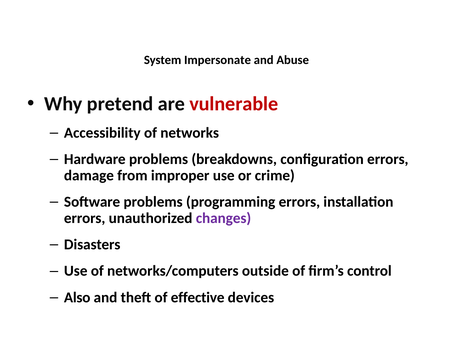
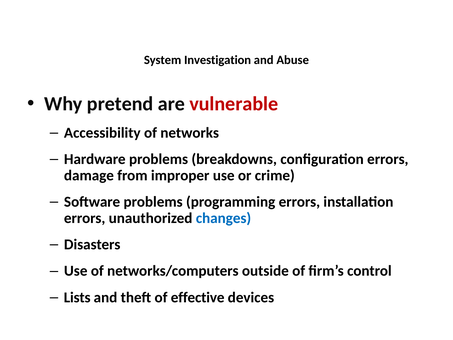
Impersonate: Impersonate -> Investigation
changes colour: purple -> blue
Also: Also -> Lists
